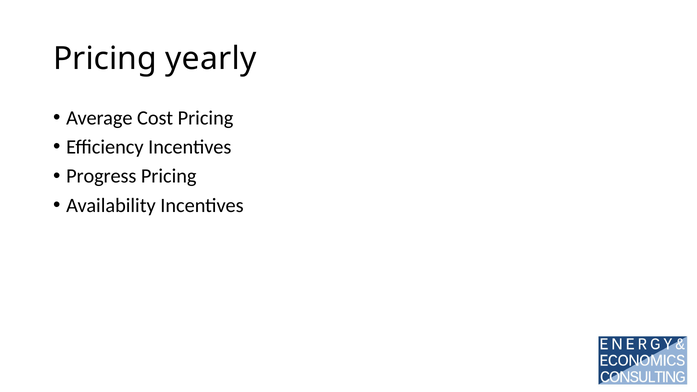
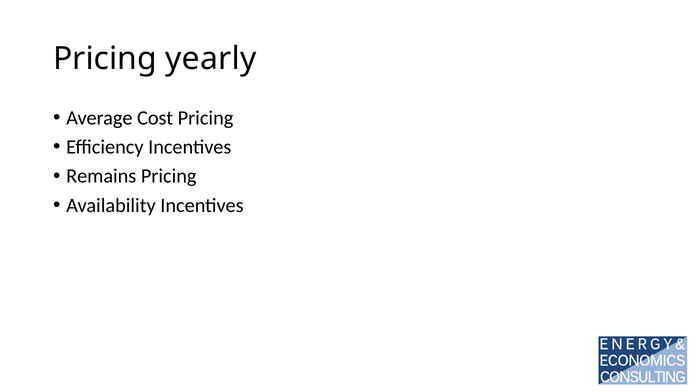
Progress: Progress -> Remains
